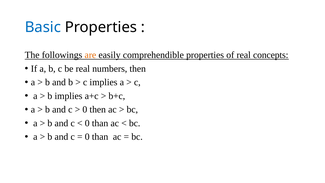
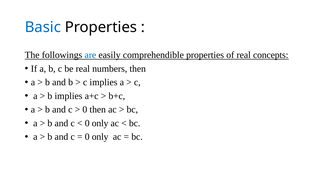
are colour: orange -> blue
than at (100, 123): than -> only
than at (100, 137): than -> only
